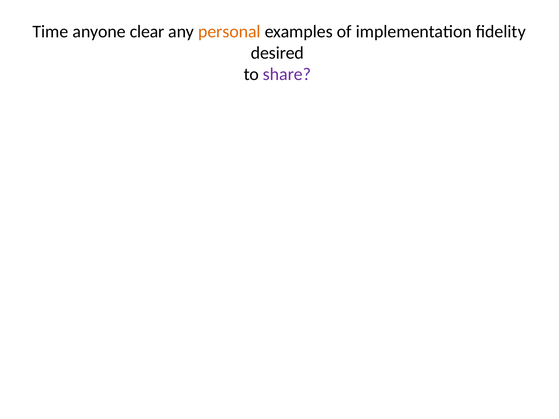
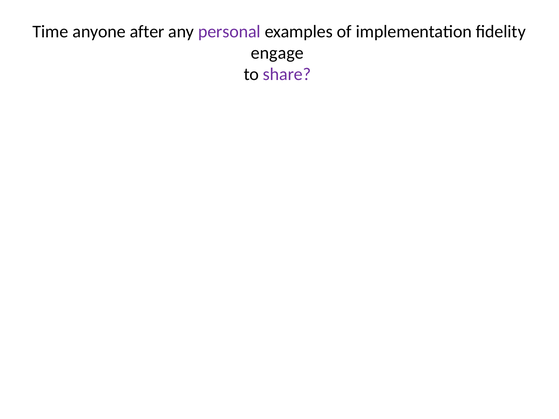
clear: clear -> after
personal colour: orange -> purple
desired: desired -> engage
